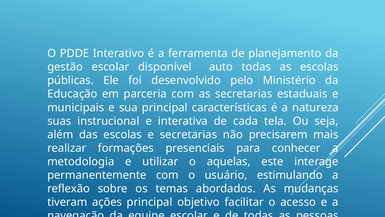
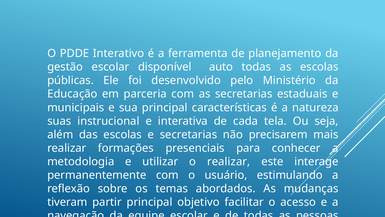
o aquelas: aquelas -> realizar
ações: ações -> partir
